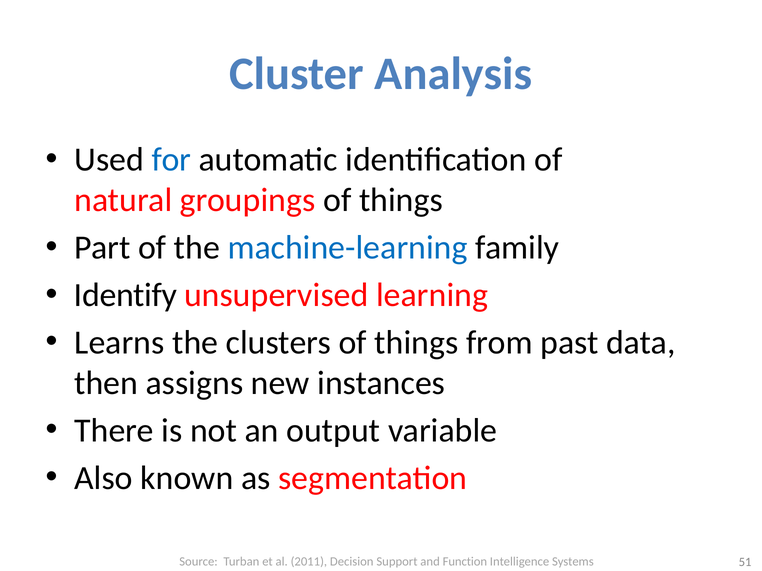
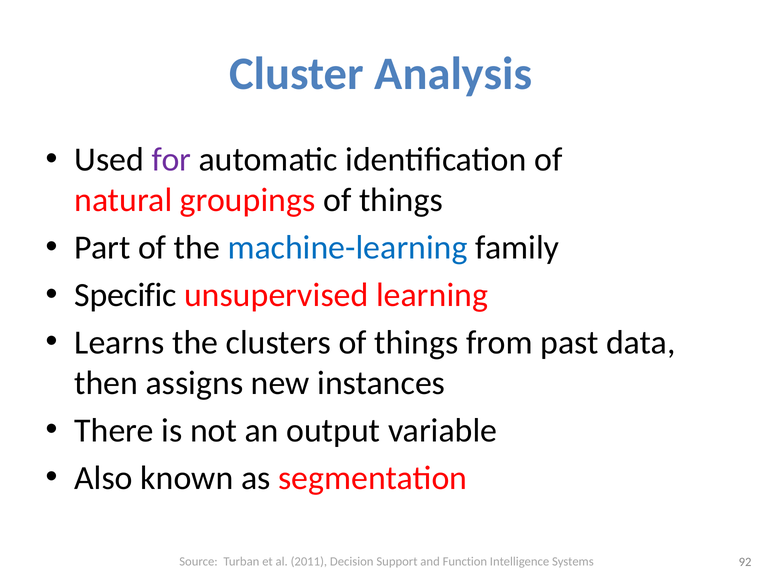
for colour: blue -> purple
Identify: Identify -> Specific
51: 51 -> 92
